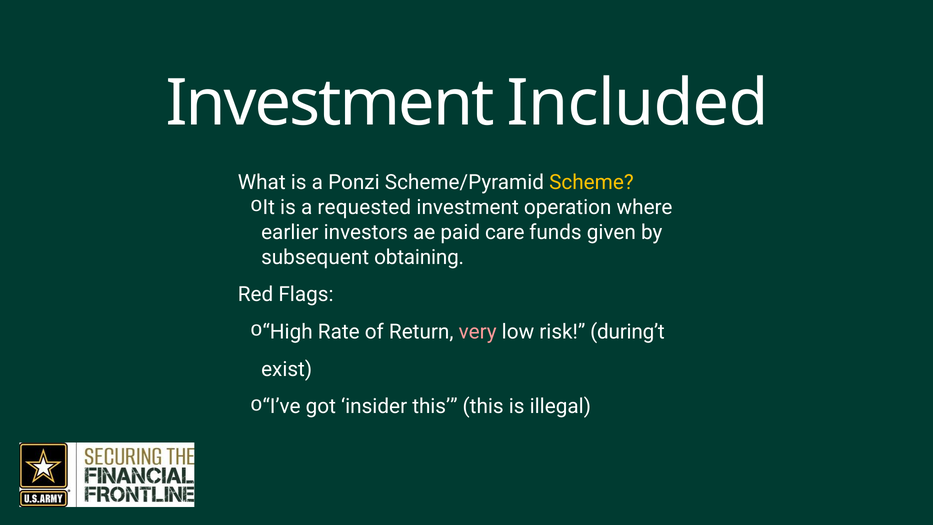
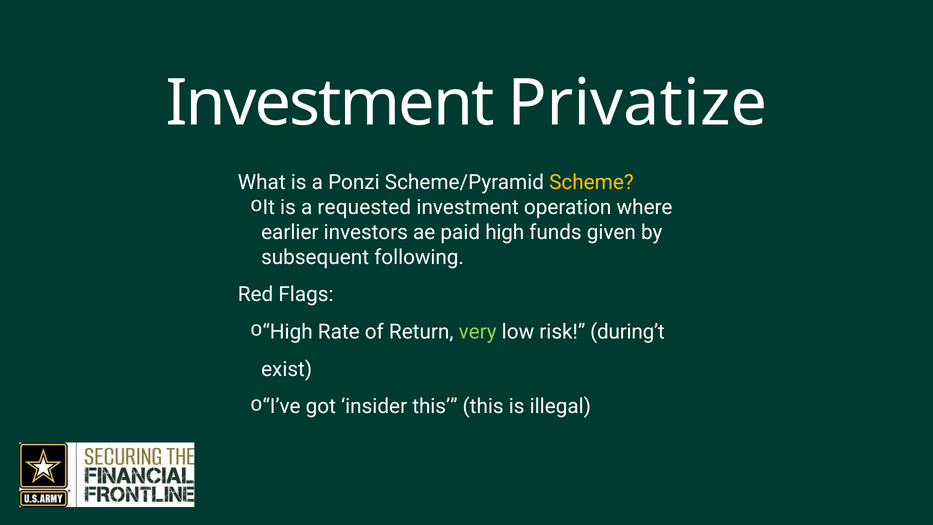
Included: Included -> Privatize
paid care: care -> high
obtaining: obtaining -> following
very colour: pink -> light green
